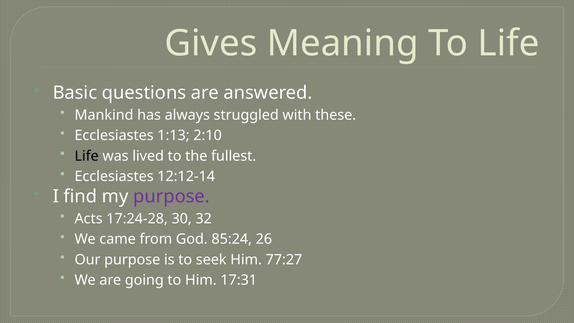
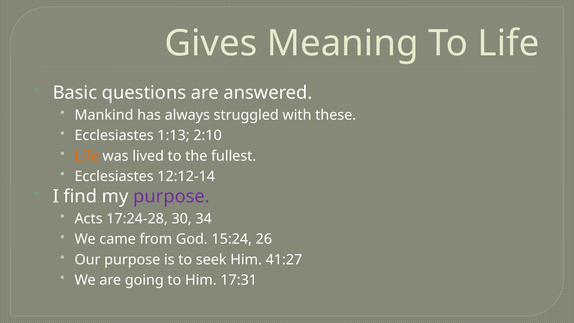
Life at (87, 156) colour: black -> orange
32: 32 -> 34
85:24: 85:24 -> 15:24
77:27: 77:27 -> 41:27
